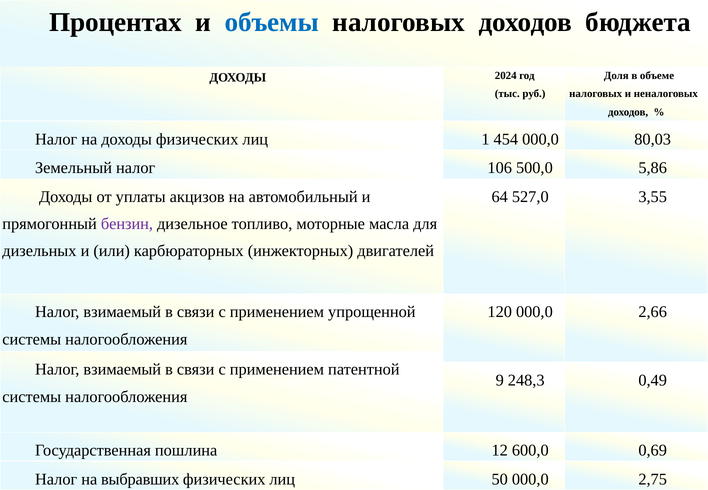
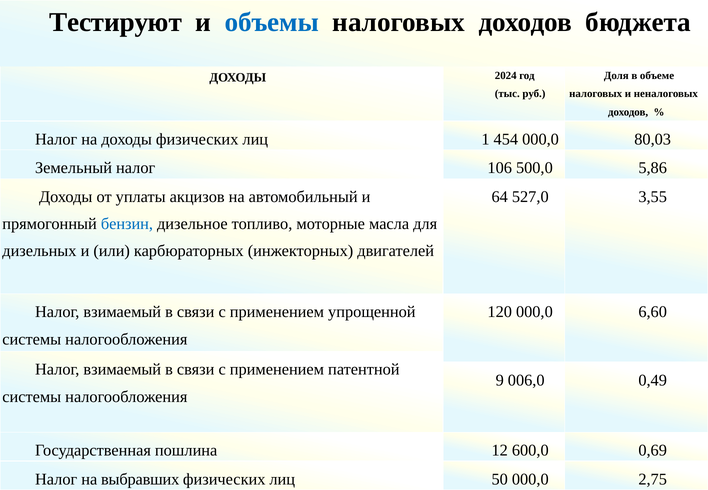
Процентах: Процентах -> Тестируют
бензин colour: purple -> blue
2,66: 2,66 -> 6,60
248,3: 248,3 -> 006,0
